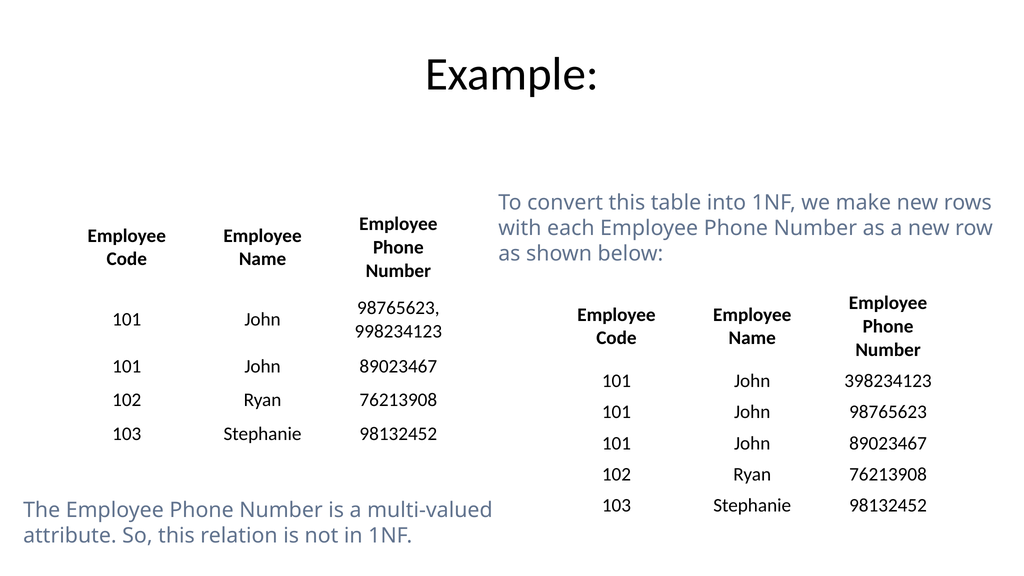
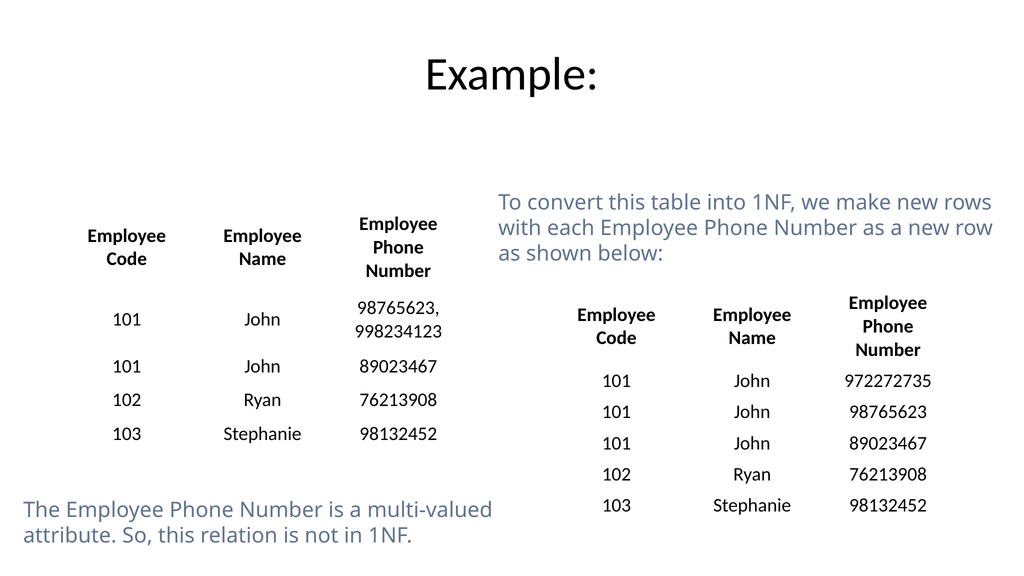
398234123: 398234123 -> 972272735
